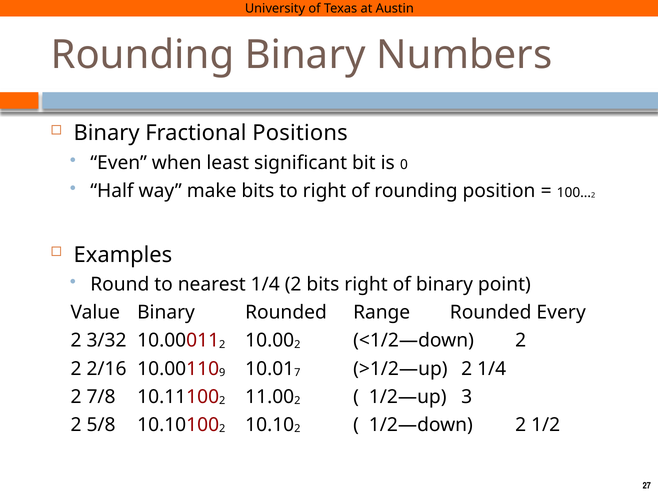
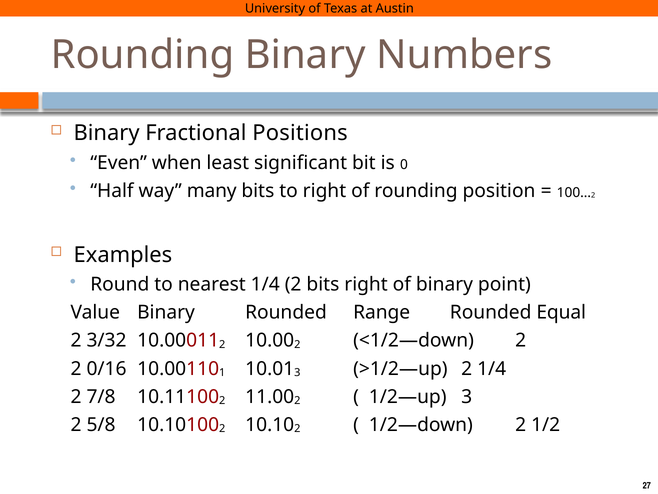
make: make -> many
Every: Every -> Equal
2/16: 2/16 -> 0/16
9: 9 -> 1
7 at (297, 372): 7 -> 3
